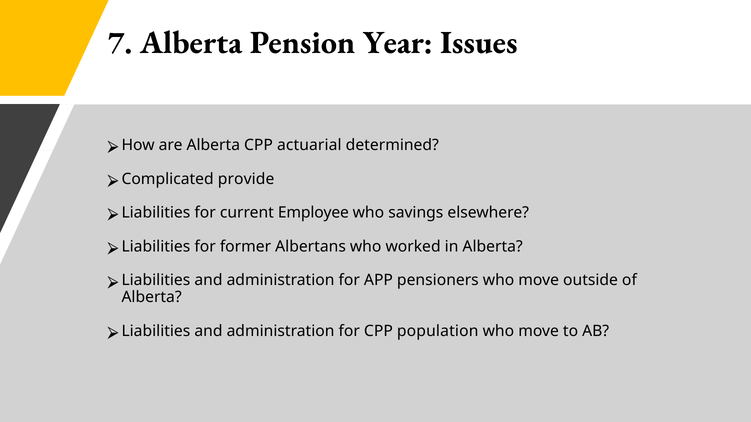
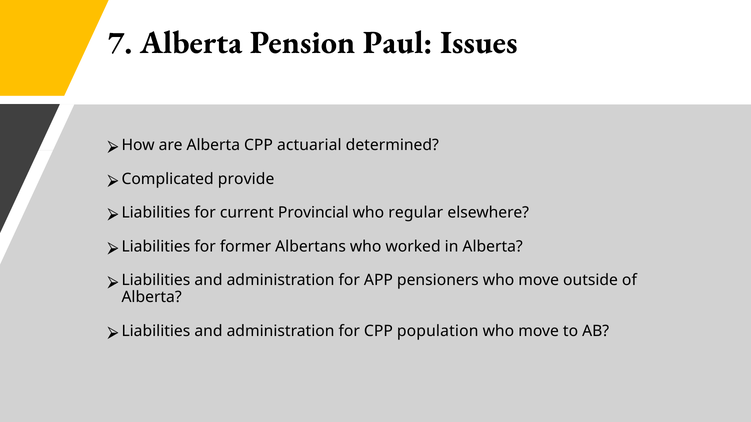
Year: Year -> Paul
Employee: Employee -> Provincial
savings: savings -> regular
